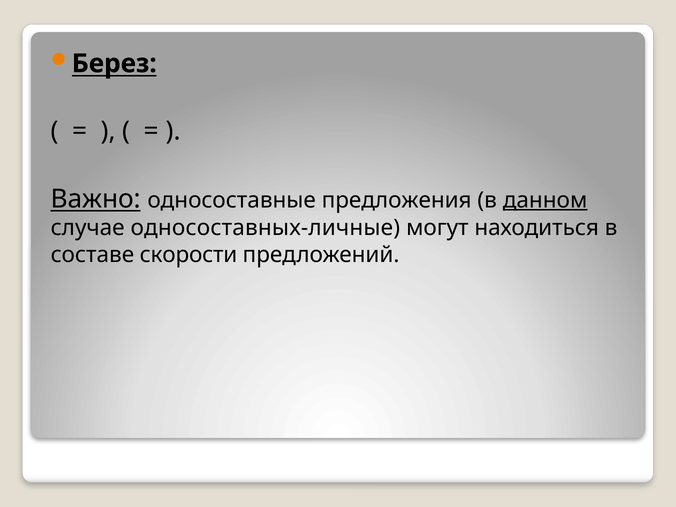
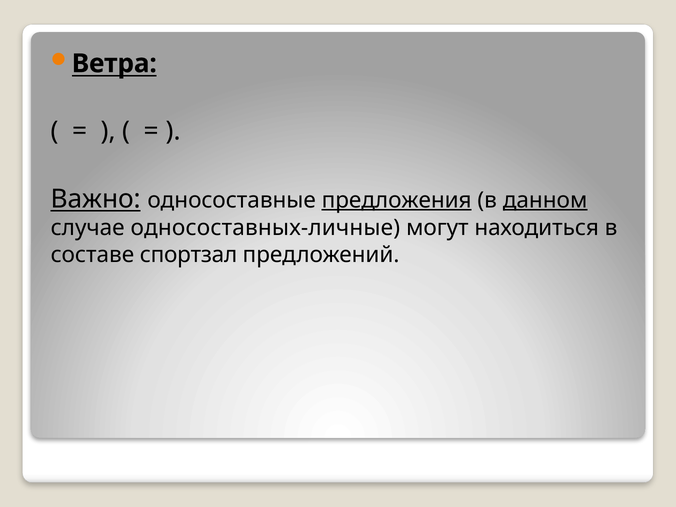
Берез: Берез -> Ветра
предложения underline: none -> present
скорости: скорости -> спортзал
